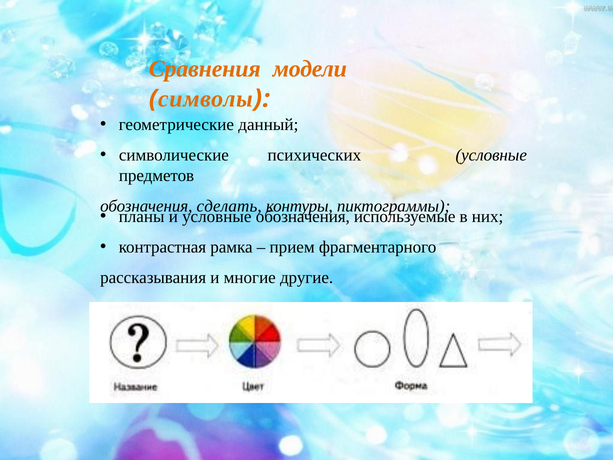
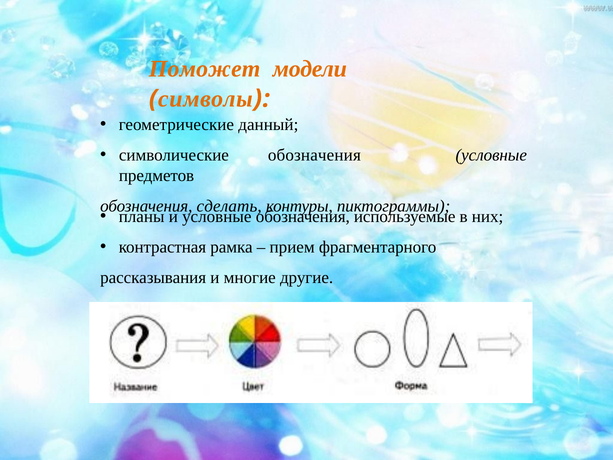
Сравнения: Сравнения -> Поможет
символические психических: психических -> обозначения
